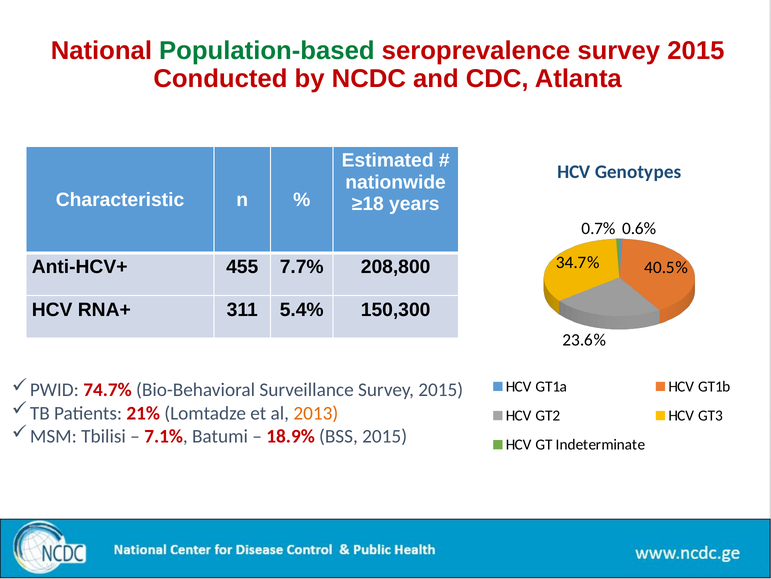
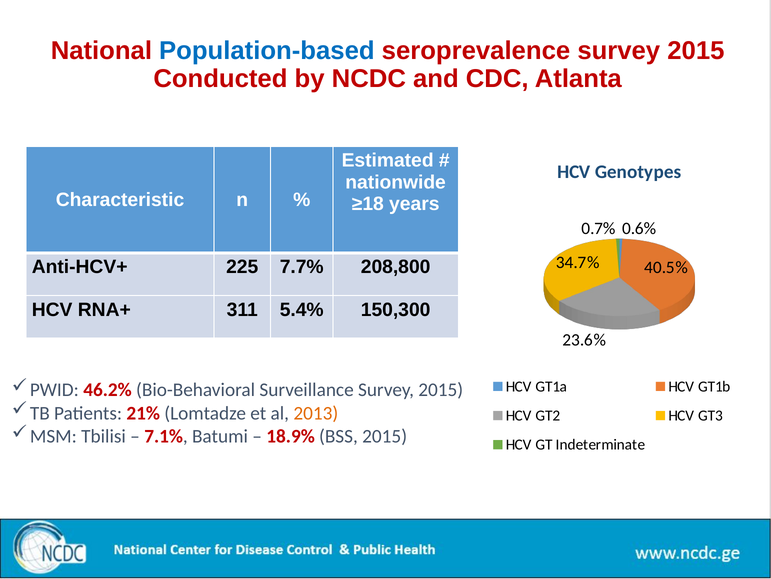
Population-based colour: green -> blue
455: 455 -> 225
74.7%: 74.7% -> 46.2%
